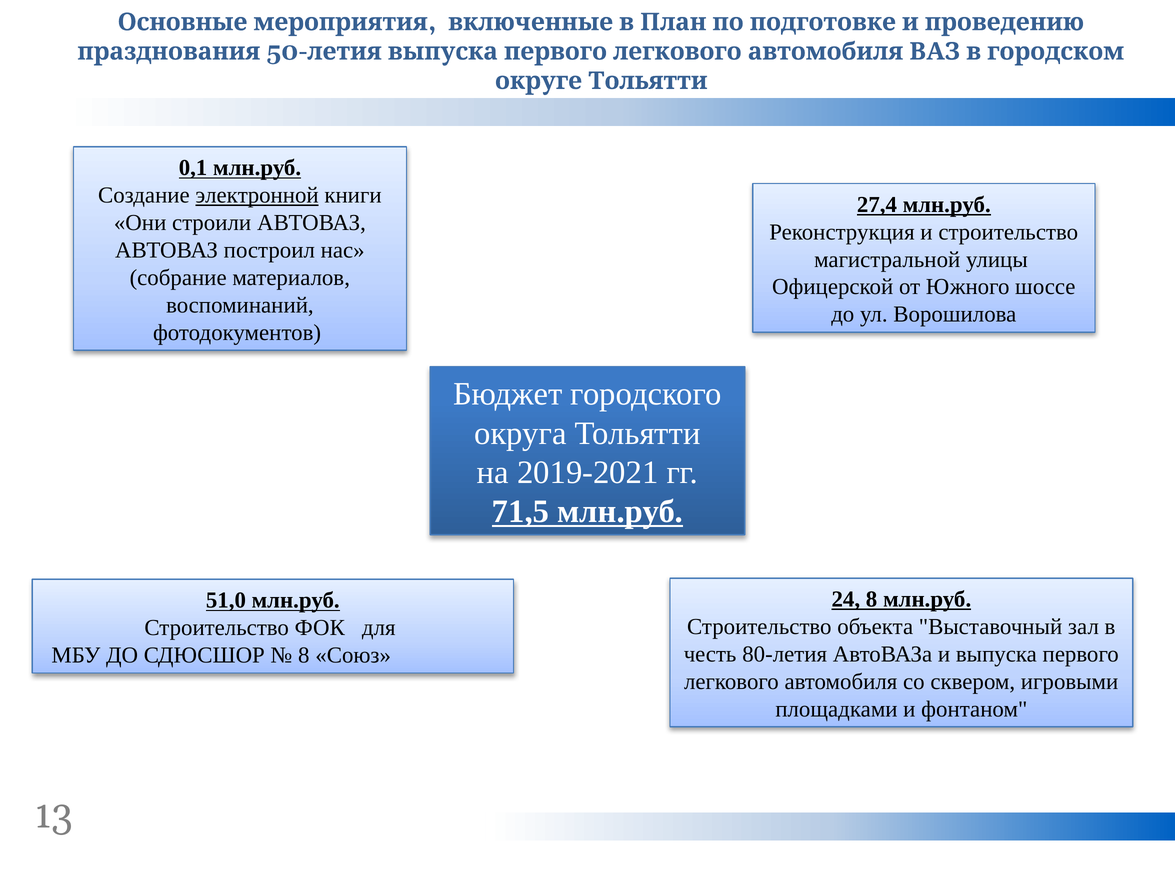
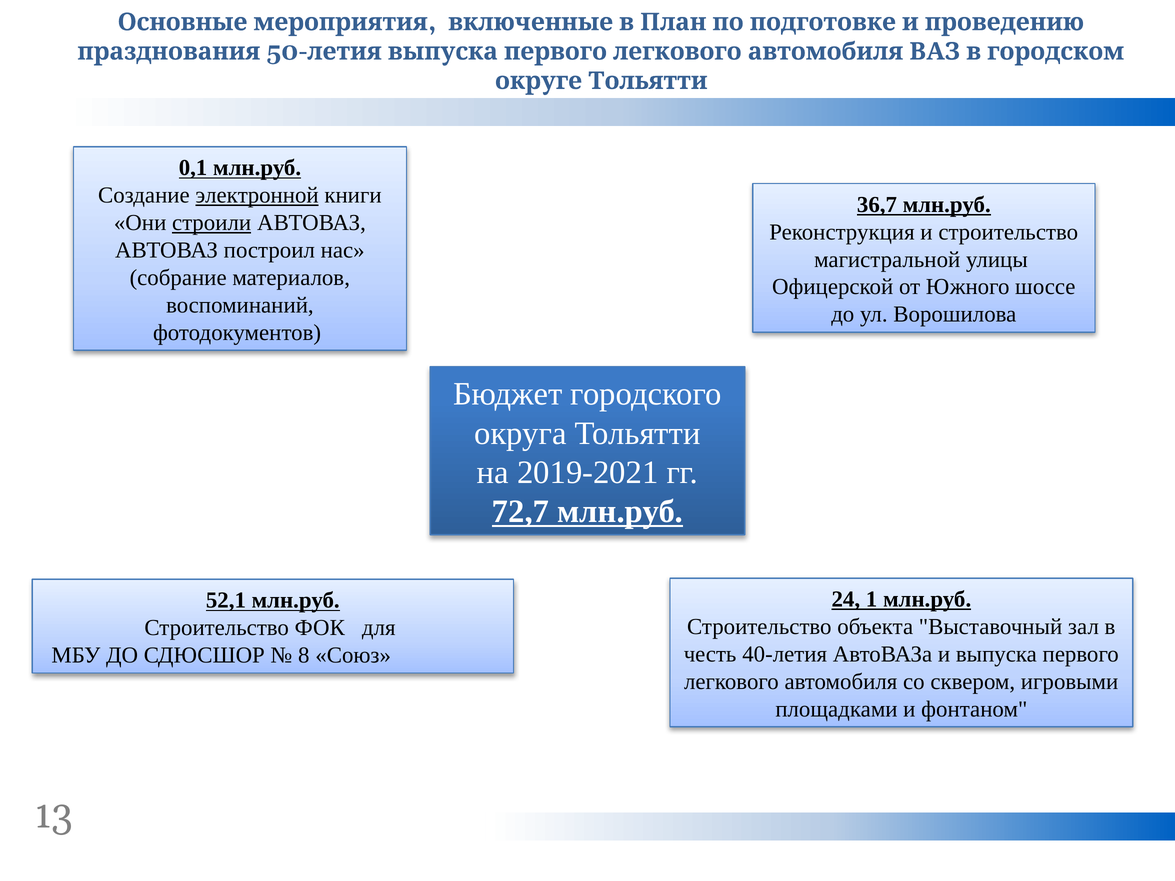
27,4: 27,4 -> 36,7
строили underline: none -> present
71,5: 71,5 -> 72,7
24 8: 8 -> 1
51,0: 51,0 -> 52,1
80-летия: 80-летия -> 40-летия
